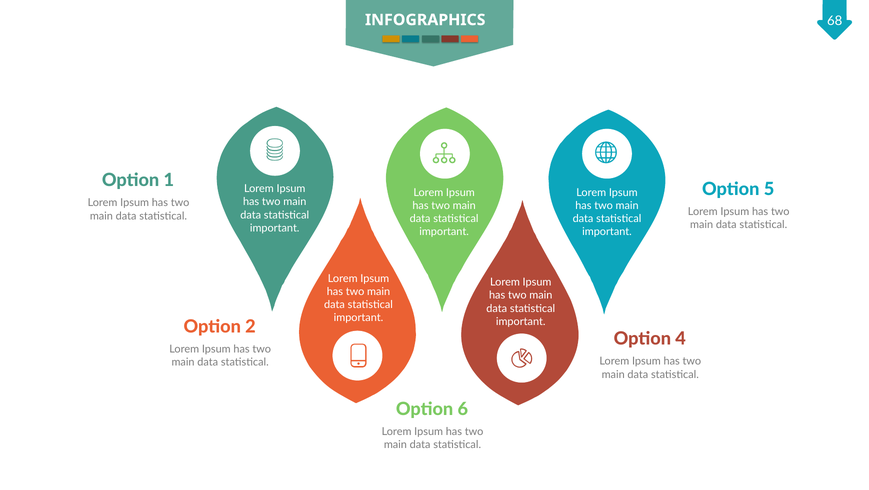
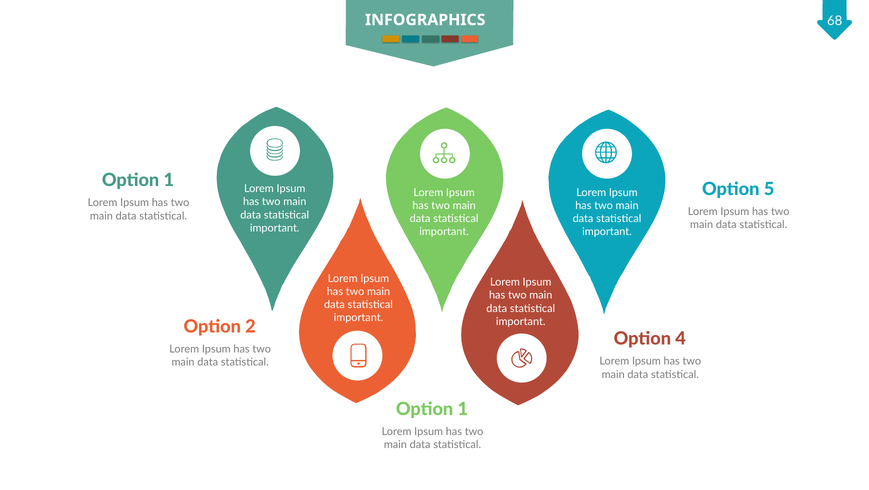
6 at (463, 409): 6 -> 1
